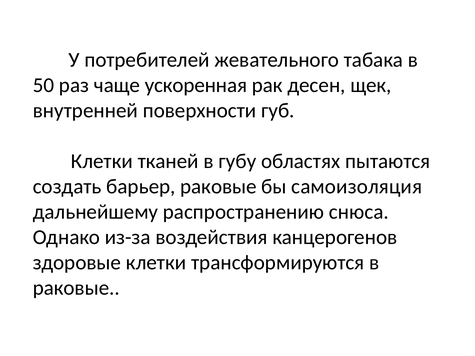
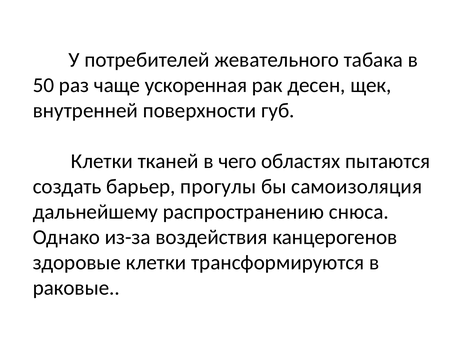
губу: губу -> чего
барьер раковые: раковые -> прогулы
